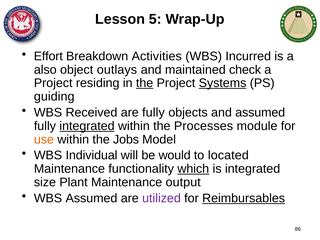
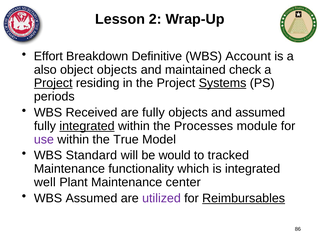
5: 5 -> 2
Activities: Activities -> Definitive
Incurred: Incurred -> Account
object outlays: outlays -> objects
Project at (53, 83) underline: none -> present
the at (145, 83) underline: present -> none
guiding: guiding -> periods
use colour: orange -> purple
Jobs: Jobs -> True
Individual: Individual -> Standard
located: located -> tracked
which underline: present -> none
size: size -> well
output: output -> center
